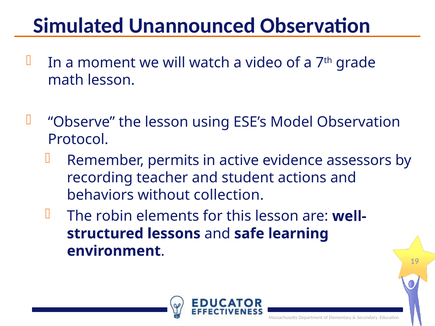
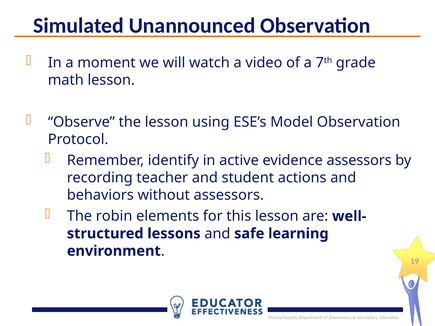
permits: permits -> identify
without collection: collection -> assessors
